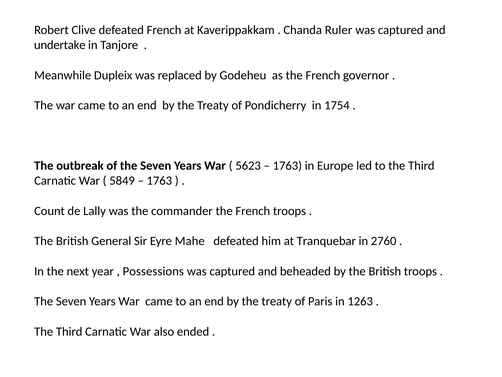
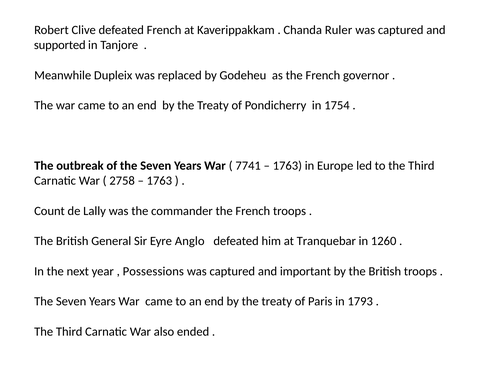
undertake: undertake -> supported
5623: 5623 -> 7741
5849: 5849 -> 2758
Mahe: Mahe -> Anglo
2760: 2760 -> 1260
beheaded: beheaded -> important
1263: 1263 -> 1793
